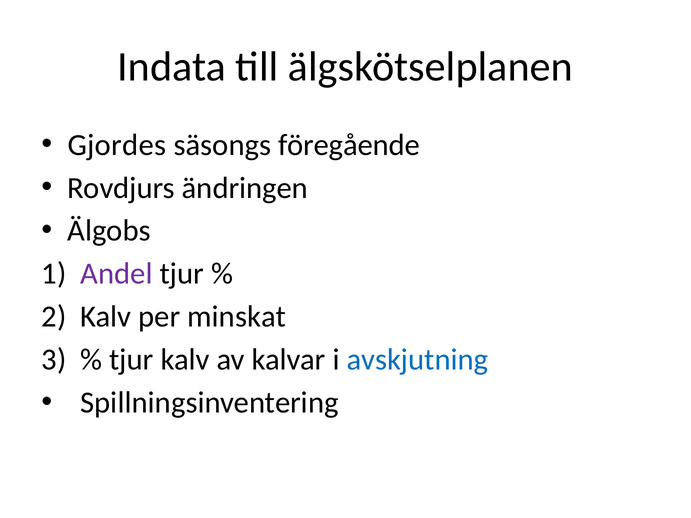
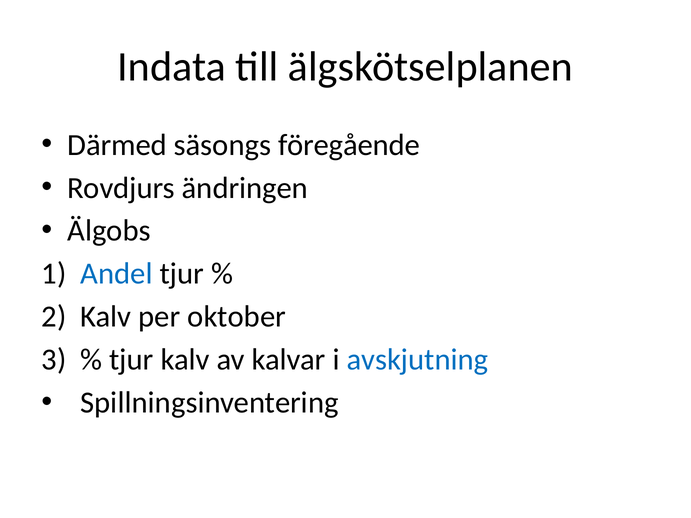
Gjordes: Gjordes -> Därmed
Andel colour: purple -> blue
minskat: minskat -> oktober
